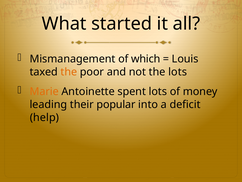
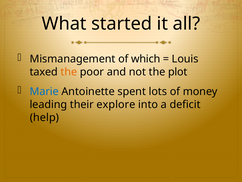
the lots: lots -> plot
Marie colour: orange -> blue
popular: popular -> explore
